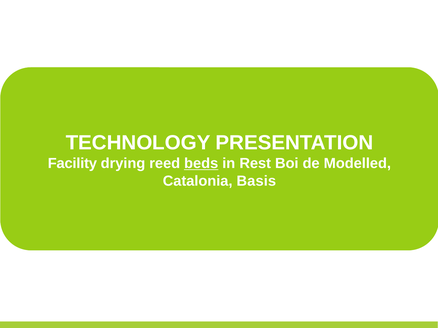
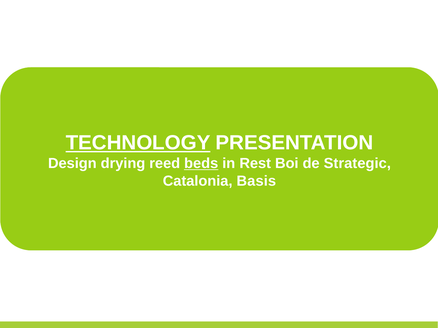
TECHNOLOGY underline: none -> present
Facility: Facility -> Design
Modelled: Modelled -> Strategic
